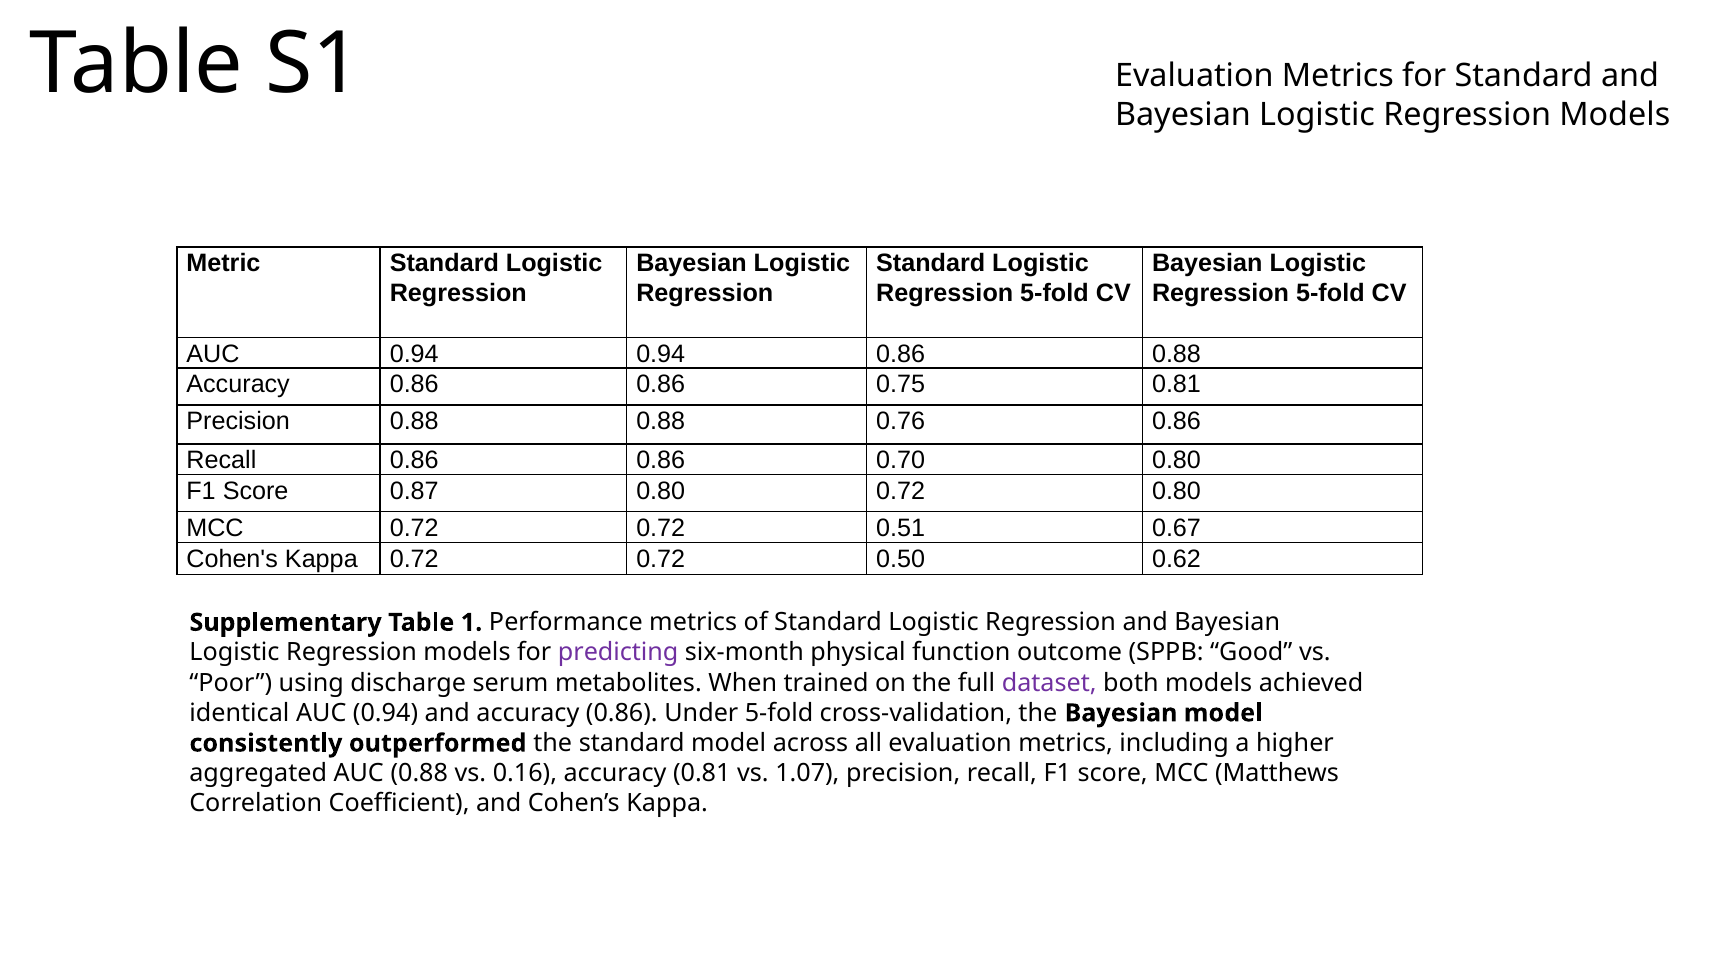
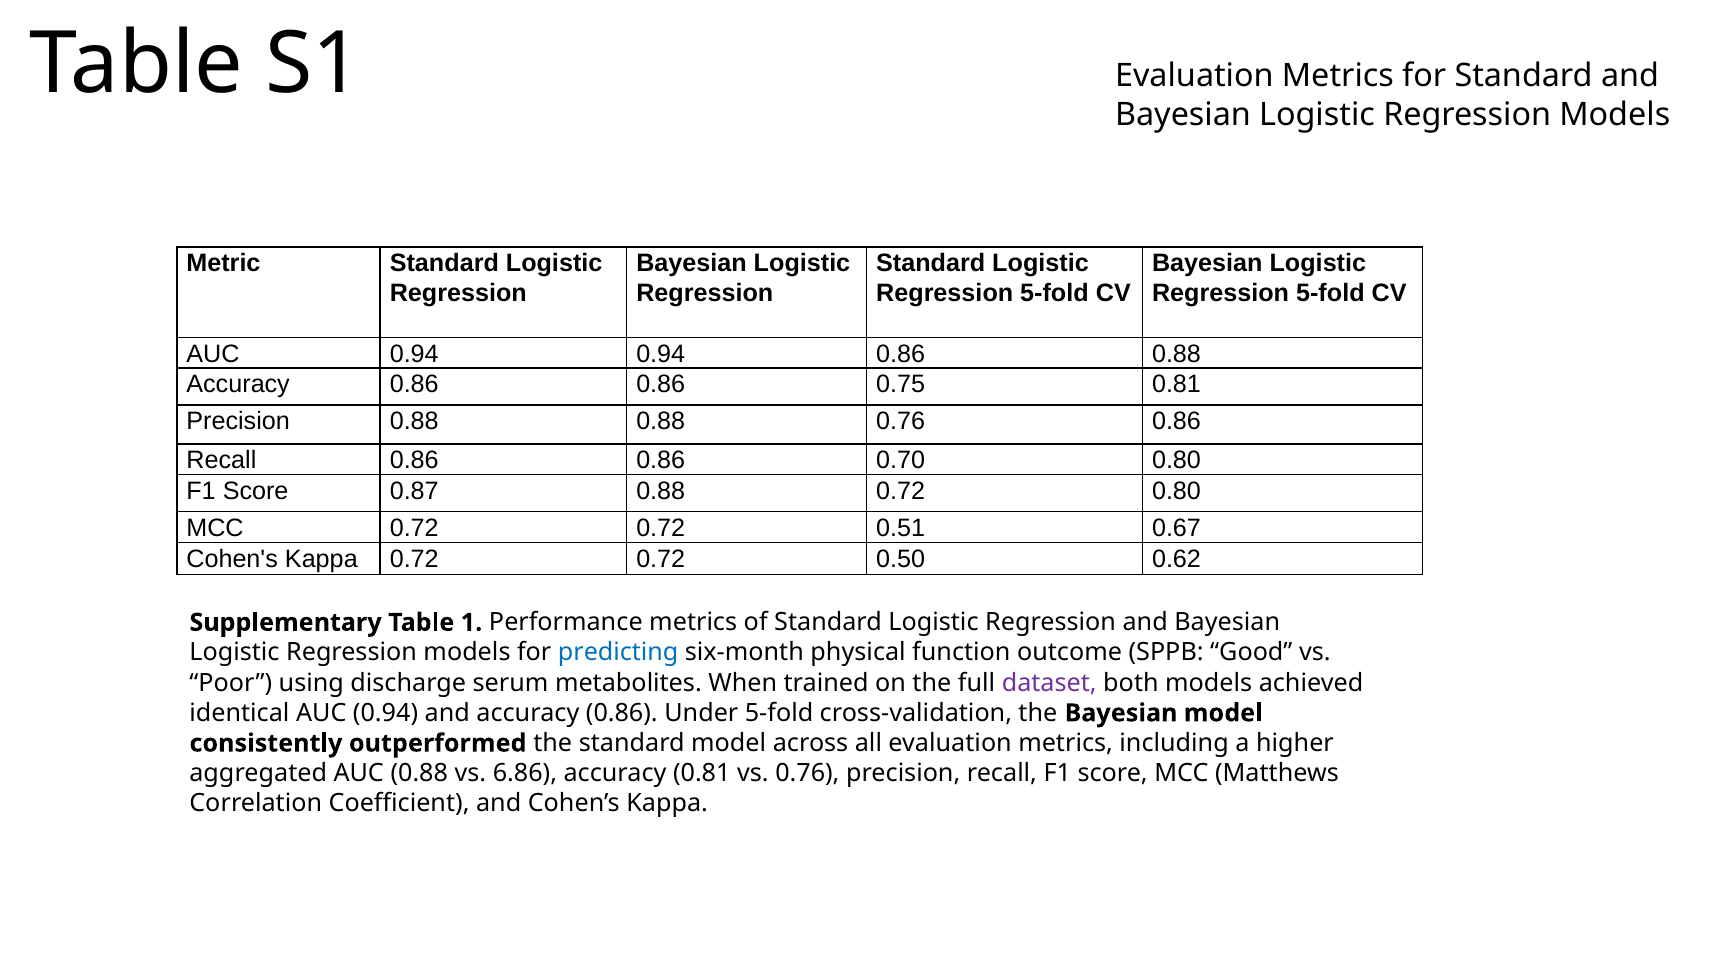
0.87 0.80: 0.80 -> 0.88
predicting colour: purple -> blue
0.16: 0.16 -> 6.86
vs 1.07: 1.07 -> 0.76
